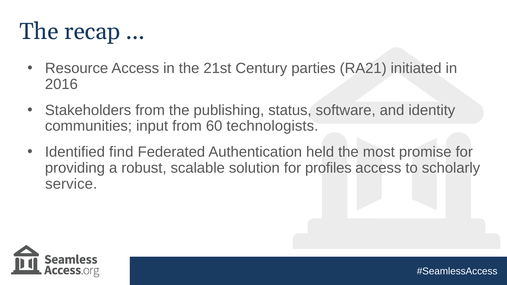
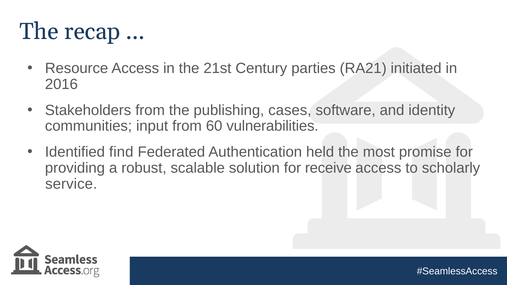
status: status -> cases
technologists: technologists -> vulnerabilities
profiles: profiles -> receive
